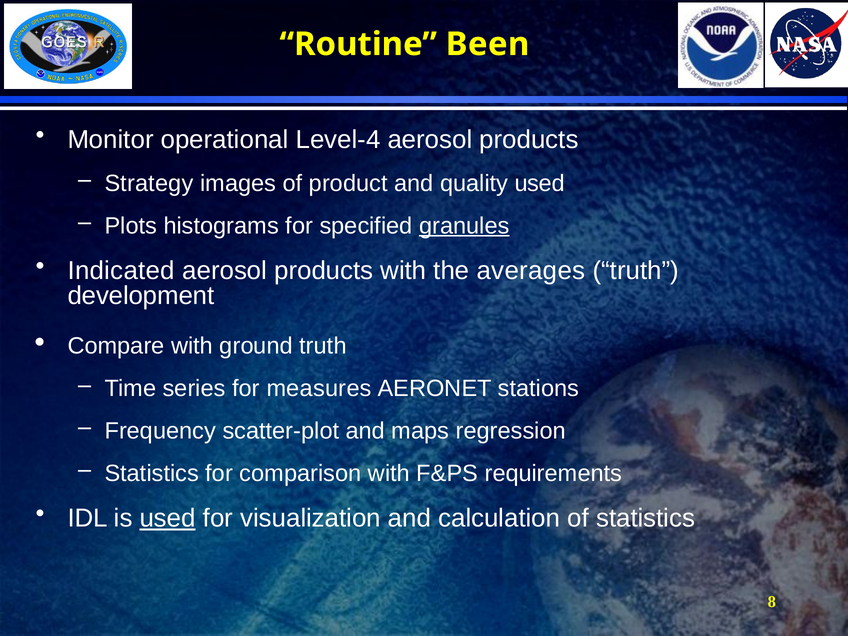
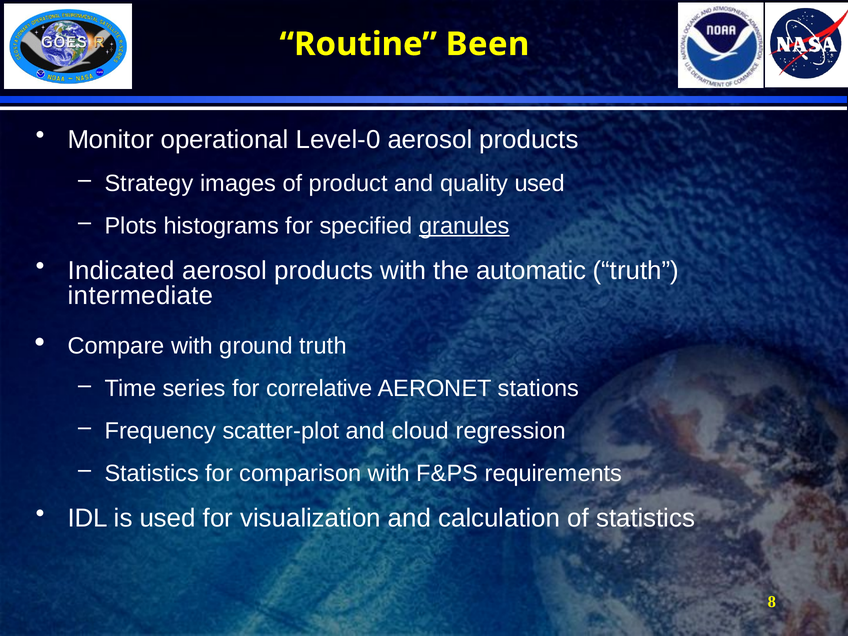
Level-4: Level-4 -> Level-0
averages: averages -> automatic
development: development -> intermediate
measures: measures -> correlative
maps: maps -> cloud
used at (168, 518) underline: present -> none
